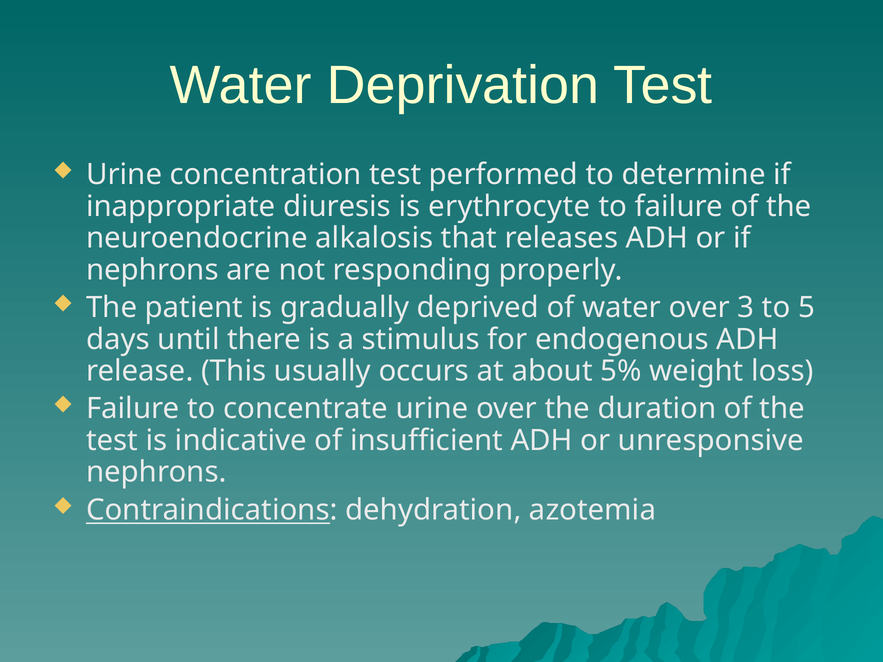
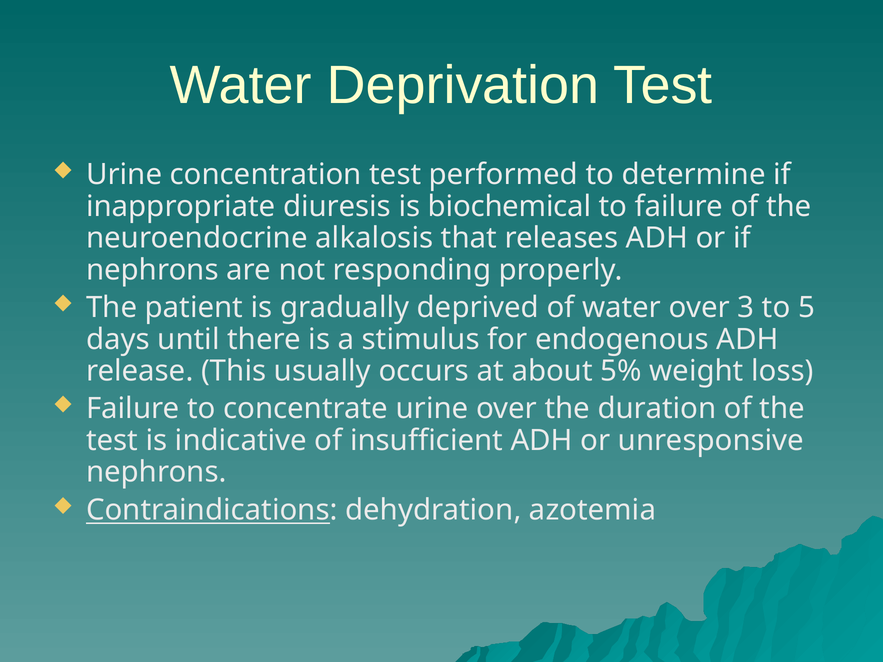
erythrocyte: erythrocyte -> biochemical
